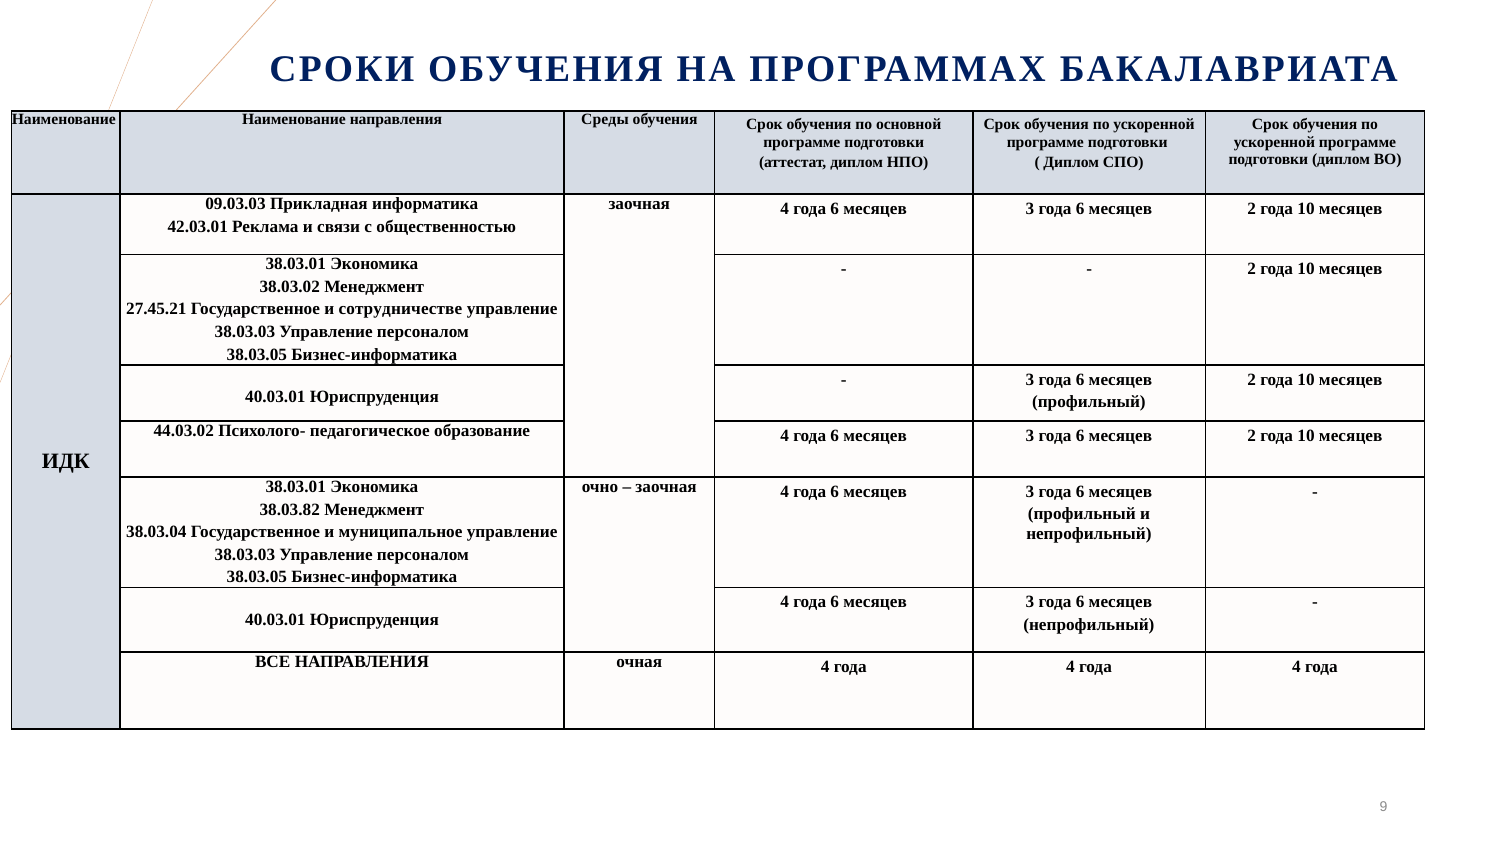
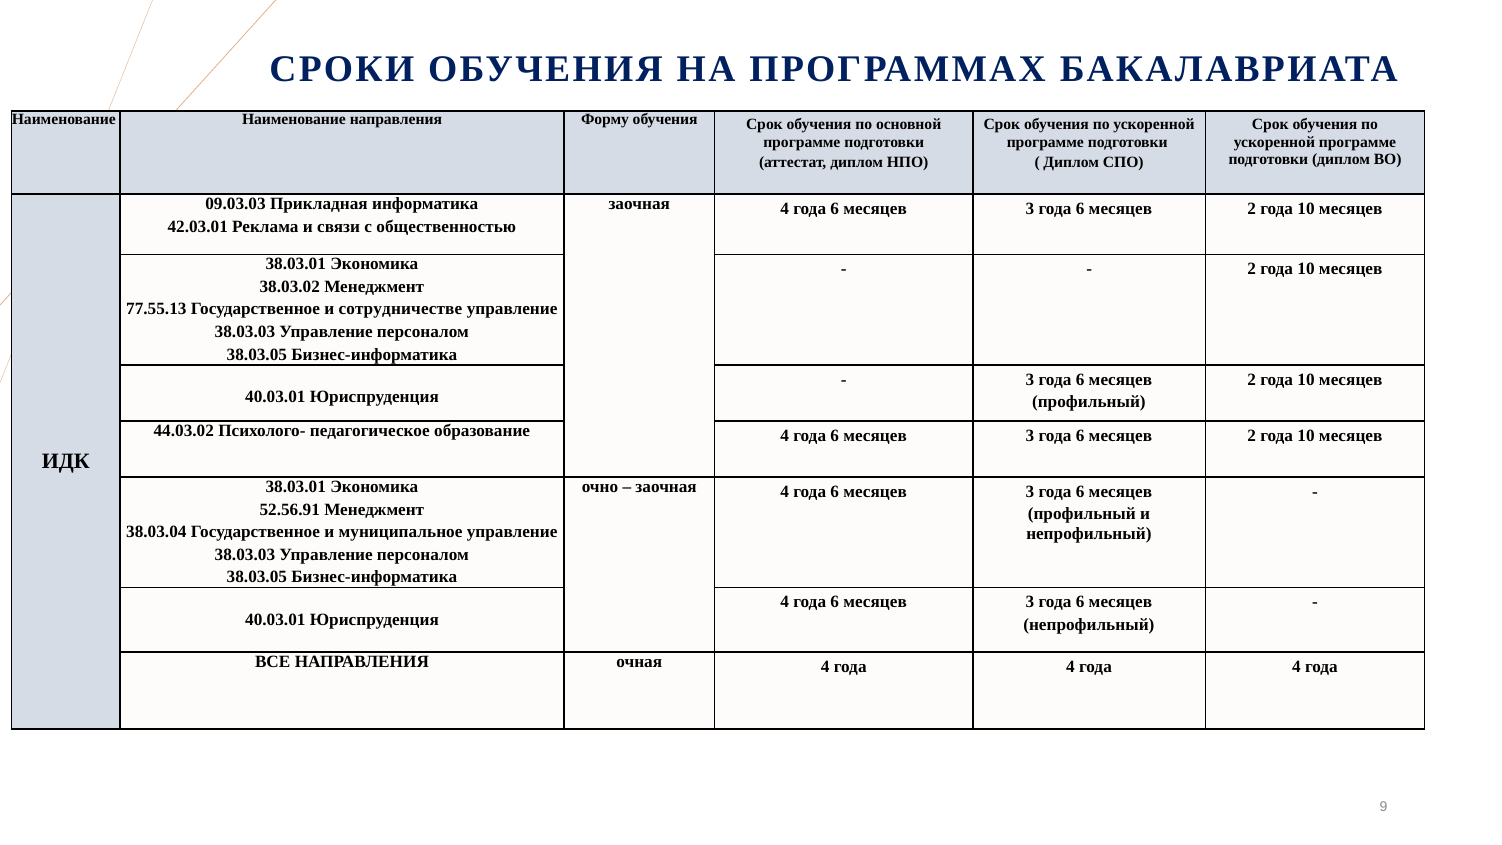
Среды: Среды -> Форму
27.45.21: 27.45.21 -> 77.55.13
38.03.82: 38.03.82 -> 52.56.91
